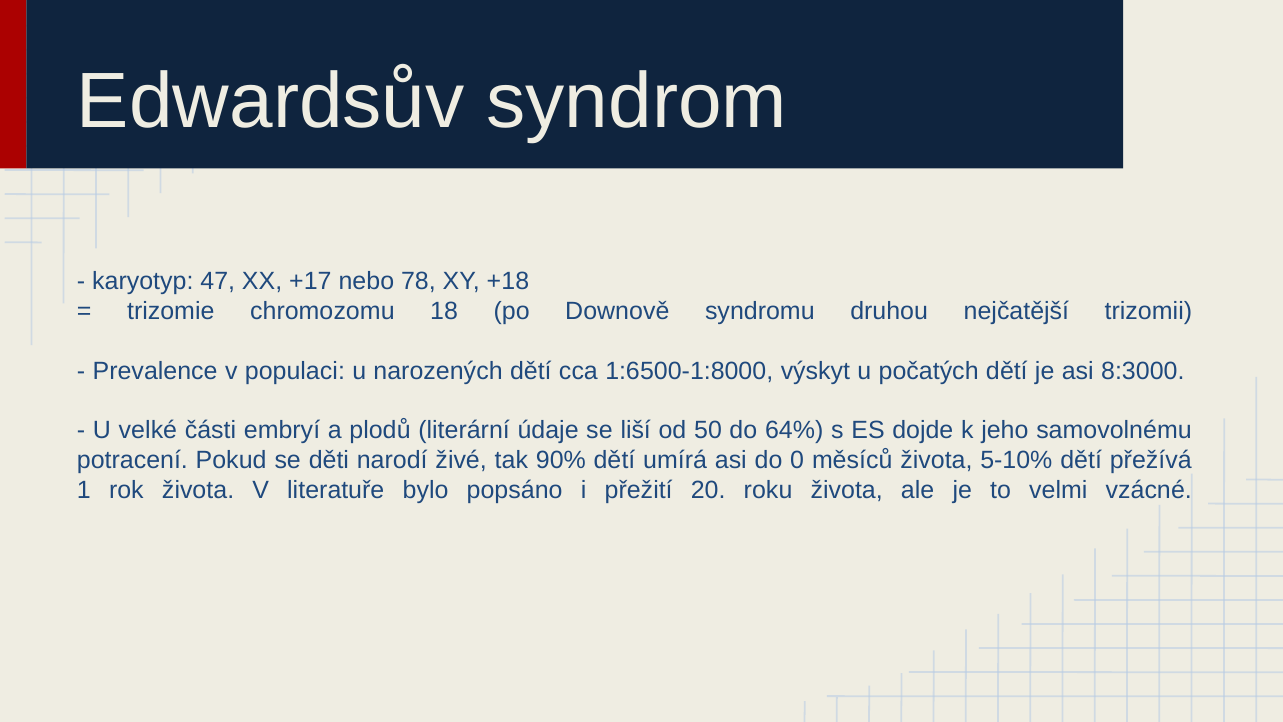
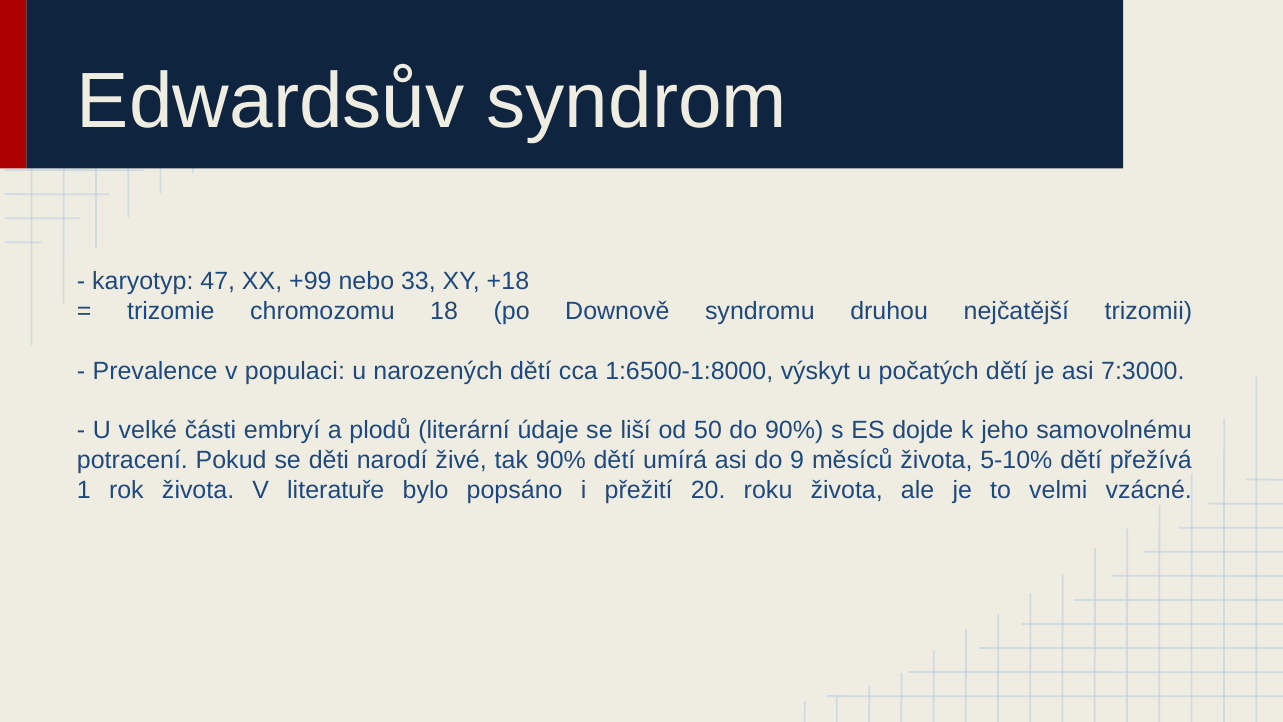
+17: +17 -> +99
78: 78 -> 33
8:3000: 8:3000 -> 7:3000
do 64%: 64% -> 90%
0: 0 -> 9
